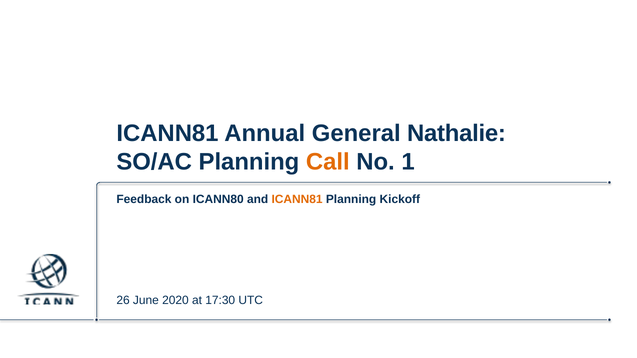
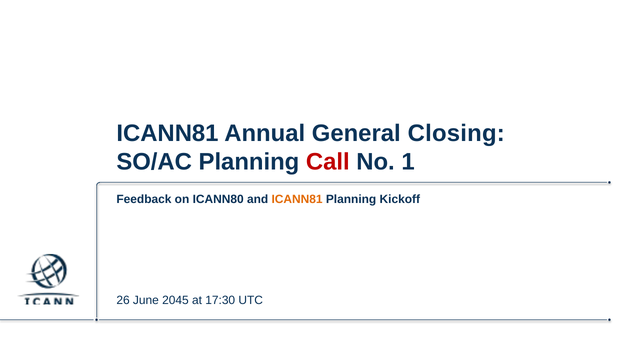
Nathalie: Nathalie -> Closing
Call colour: orange -> red
2020: 2020 -> 2045
